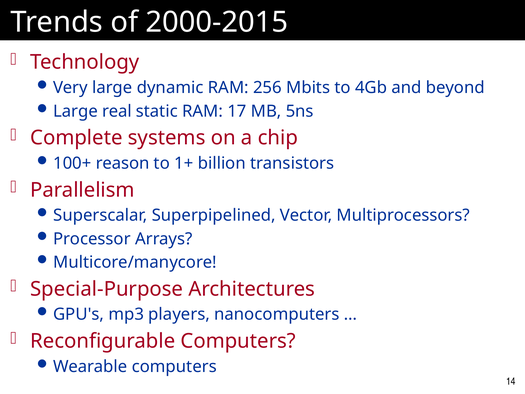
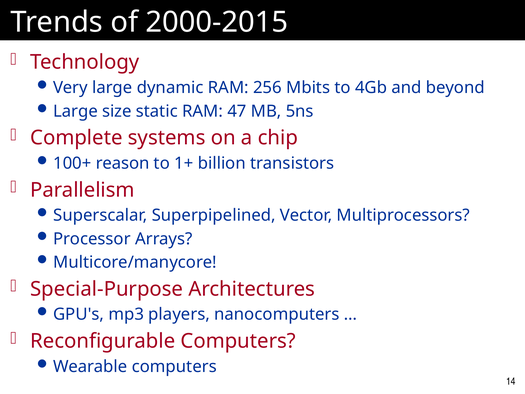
real: real -> size
17: 17 -> 47
